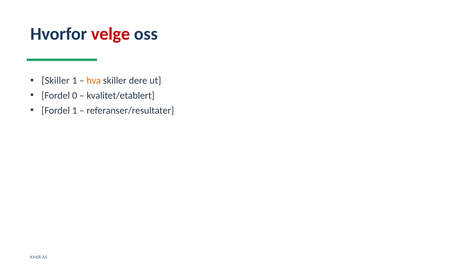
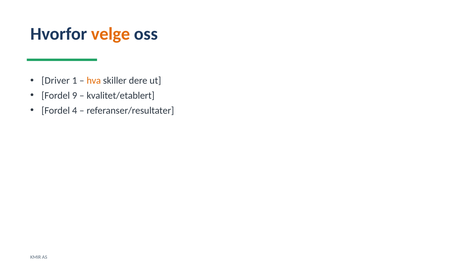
velge colour: red -> orange
Skiller at (56, 81): Skiller -> Driver
0: 0 -> 9
Fordel 1: 1 -> 4
